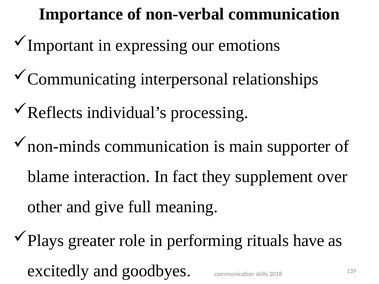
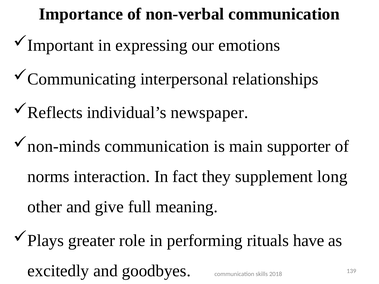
processing: processing -> newspaper
blame: blame -> norms
over: over -> long
